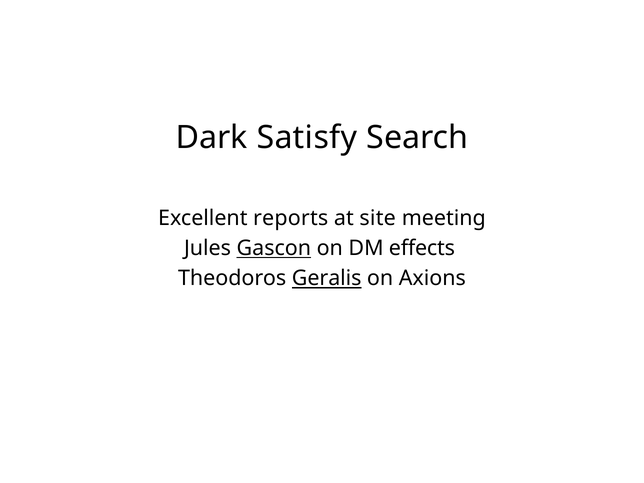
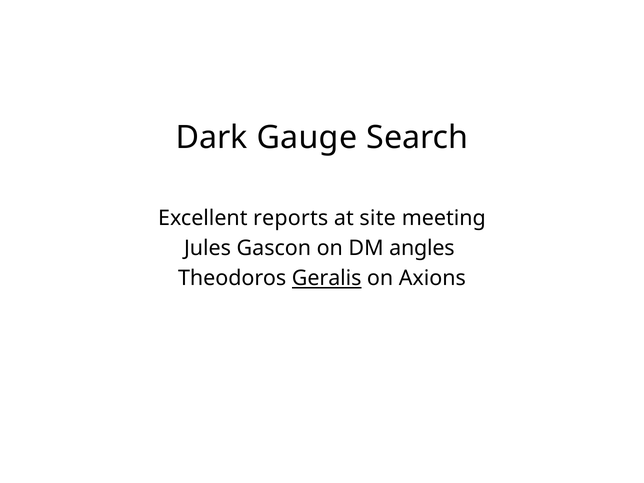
Satisfy: Satisfy -> Gauge
Gascon underline: present -> none
effects: effects -> angles
